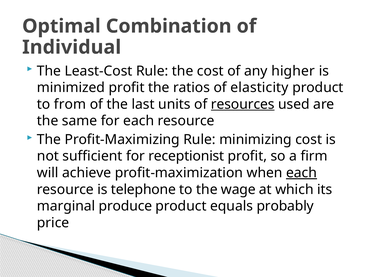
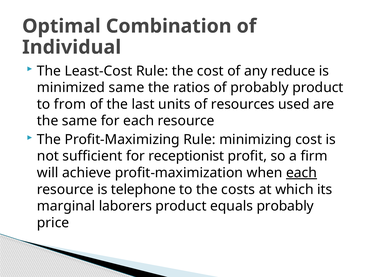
higher: higher -> reduce
minimized profit: profit -> same
of elasticity: elasticity -> probably
resources underline: present -> none
wage: wage -> costs
produce: produce -> laborers
